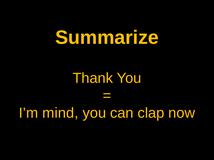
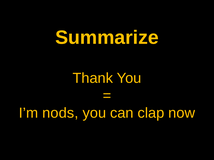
mind: mind -> nods
